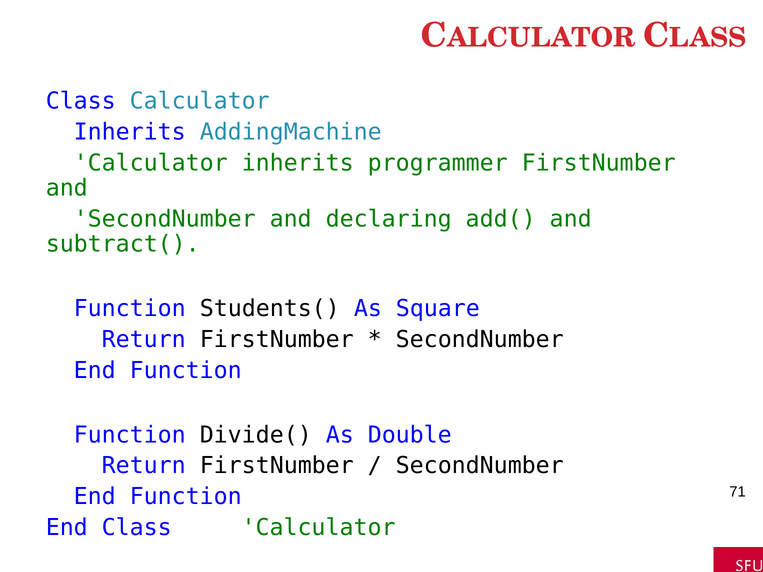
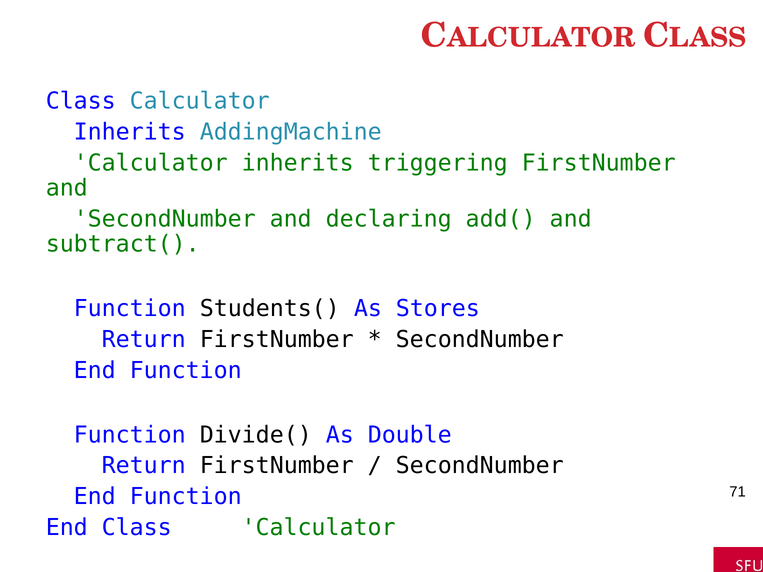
programmer: programmer -> triggering
Square: Square -> Stores
